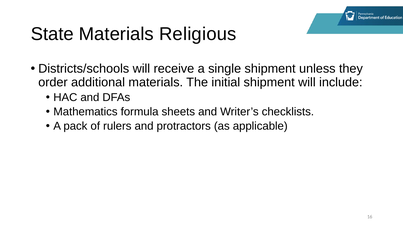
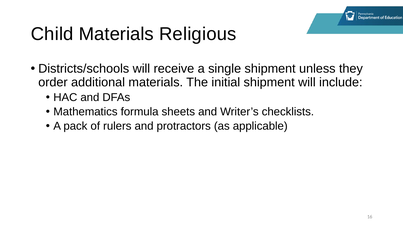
State: State -> Child
